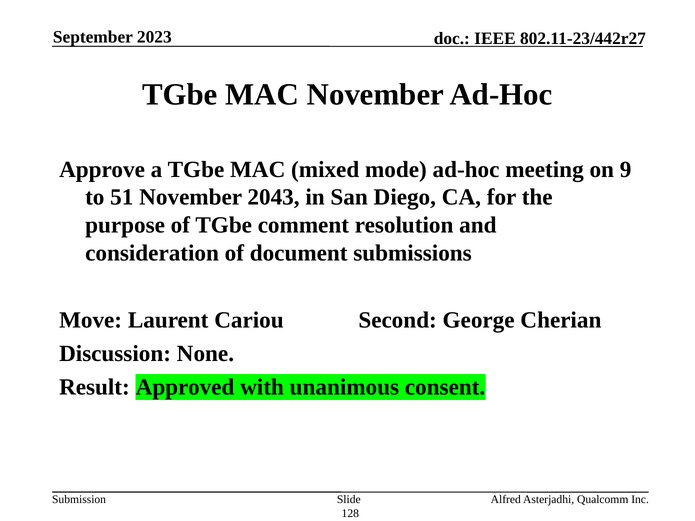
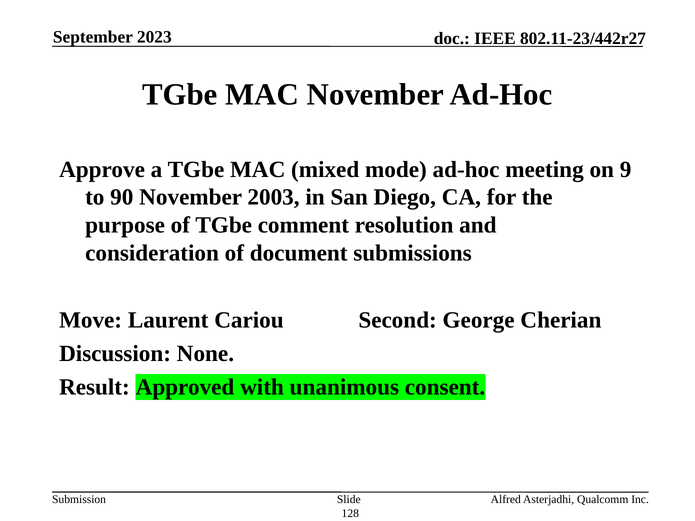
51: 51 -> 90
2043: 2043 -> 2003
